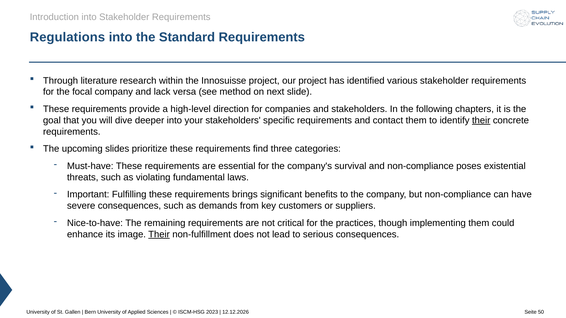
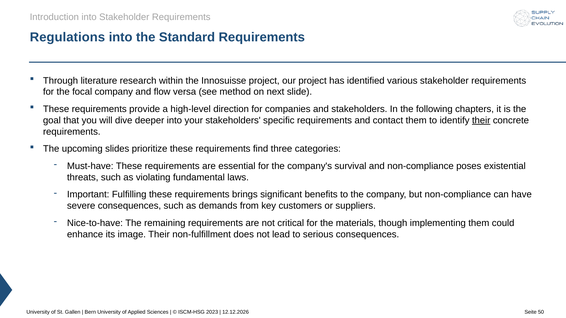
lack: lack -> flow
practices: practices -> materials
Their at (159, 235) underline: present -> none
